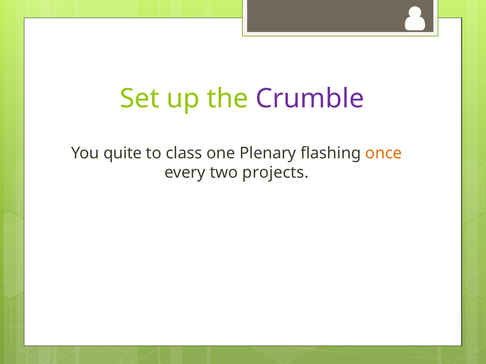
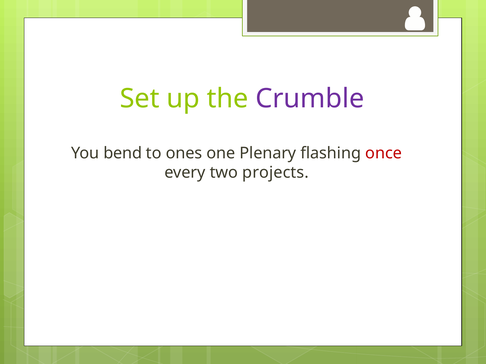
quite: quite -> bend
class: class -> ones
once colour: orange -> red
